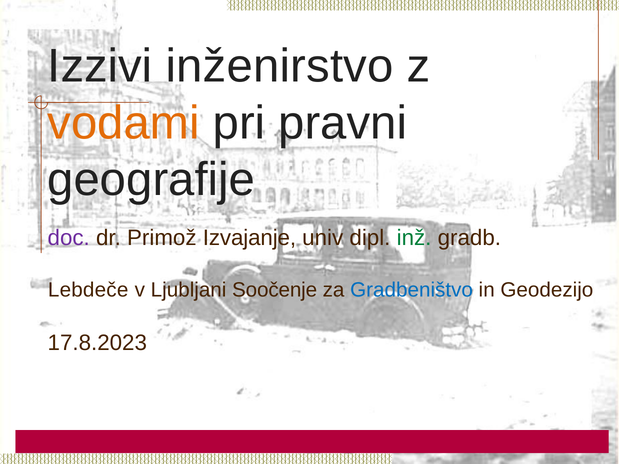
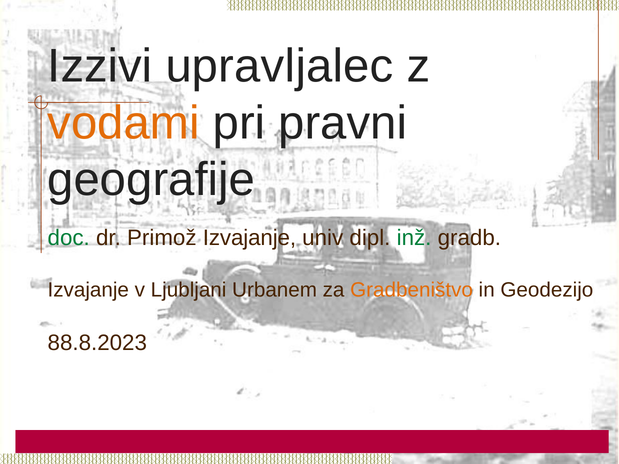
inženirstvo: inženirstvo -> upravljalec
doc colour: purple -> green
Lebdeče at (88, 290): Lebdeče -> Izvajanje
Soočenje: Soočenje -> Urbanem
Gradbeništvo colour: blue -> orange
17.8.2023: 17.8.2023 -> 88.8.2023
